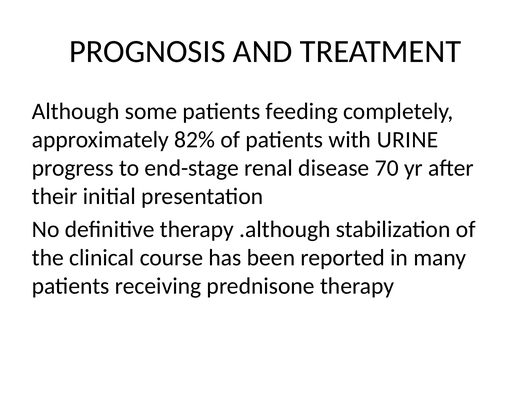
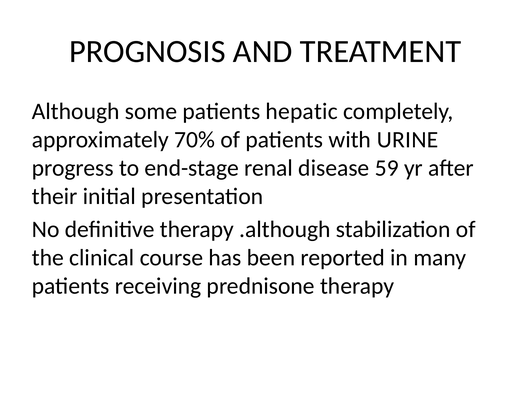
feeding: feeding -> hepatic
82%: 82% -> 70%
70: 70 -> 59
